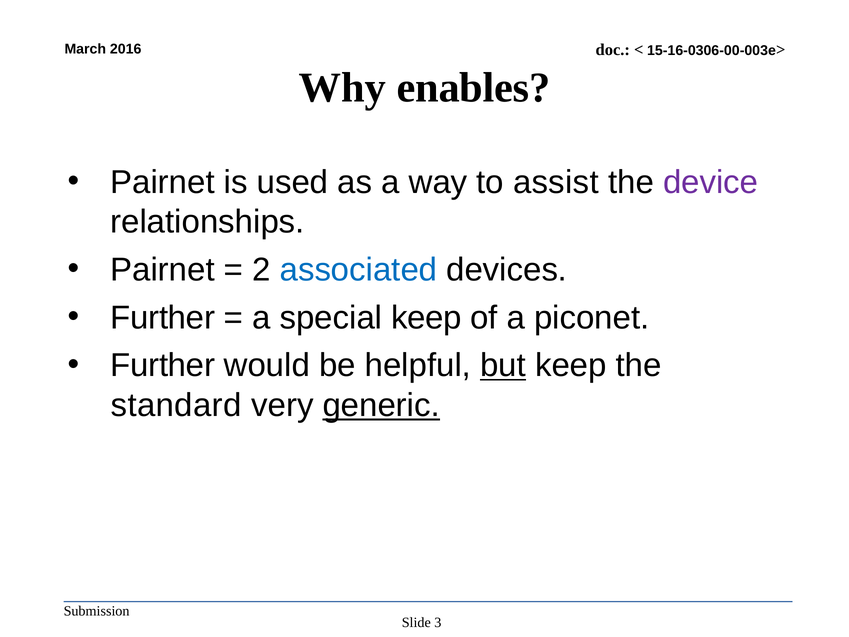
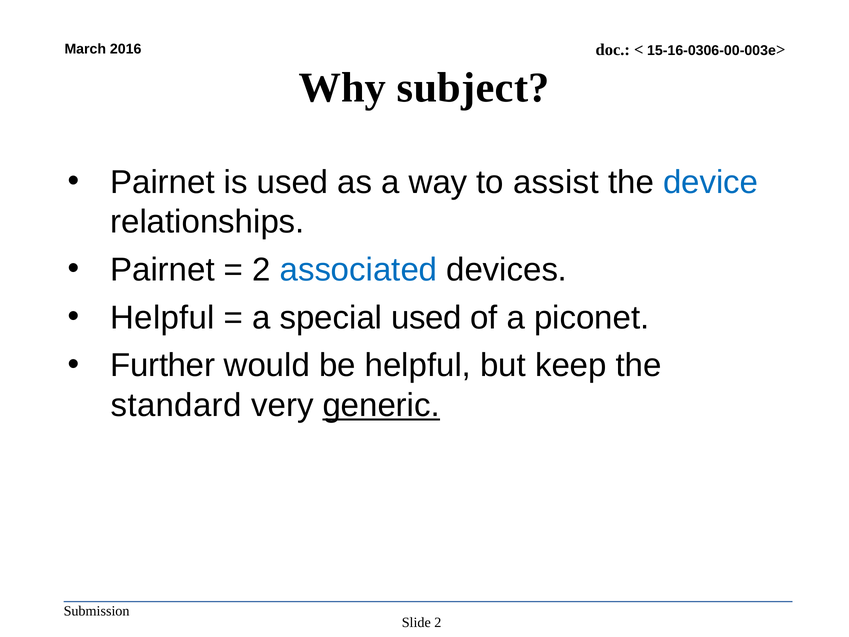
enables: enables -> subject
device colour: purple -> blue
Further at (163, 318): Further -> Helpful
special keep: keep -> used
but underline: present -> none
Slide 3: 3 -> 2
